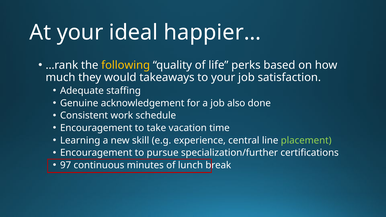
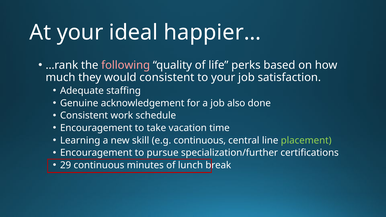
following colour: yellow -> pink
would takeaways: takeaways -> consistent
e.g experience: experience -> continuous
97: 97 -> 29
